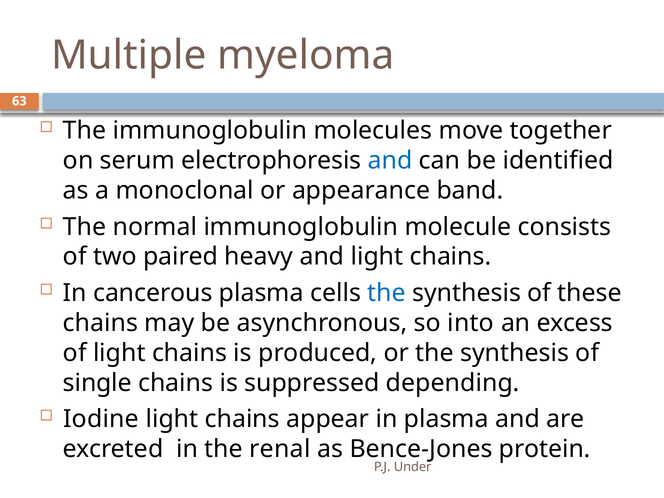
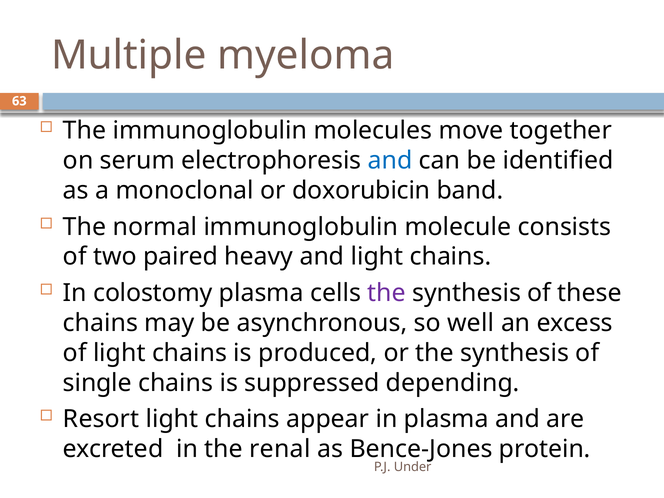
appearance: appearance -> doxorubicin
cancerous: cancerous -> colostomy
the at (387, 293) colour: blue -> purple
into: into -> well
Iodine: Iodine -> Resort
